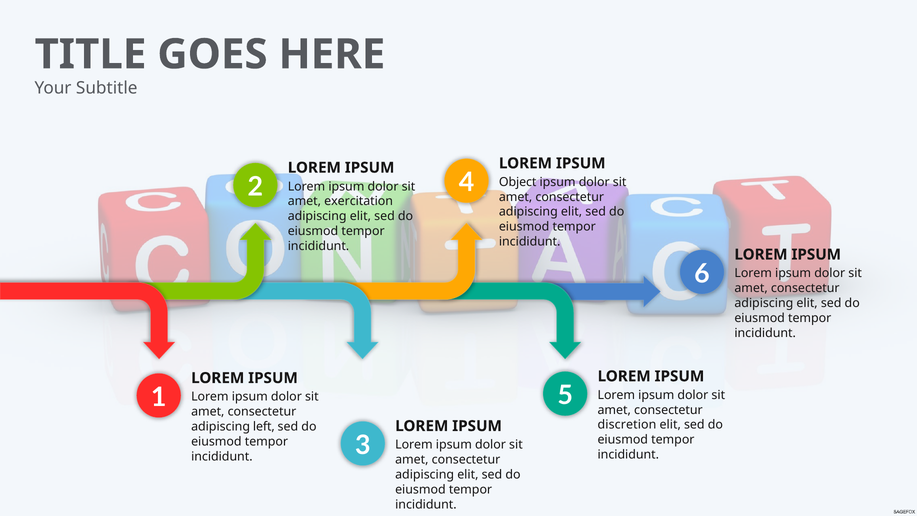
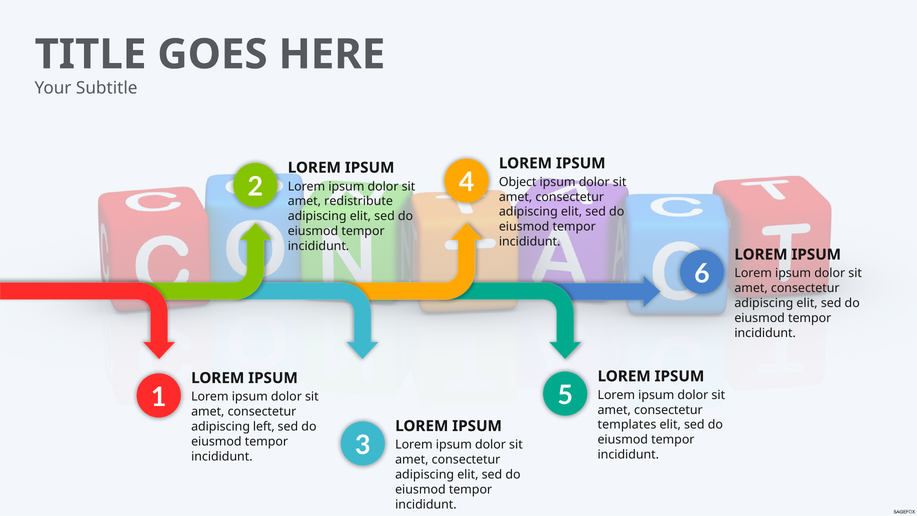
exercitation: exercitation -> redistribute
discretion: discretion -> templates
